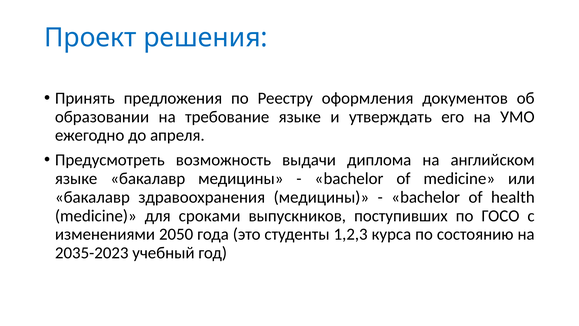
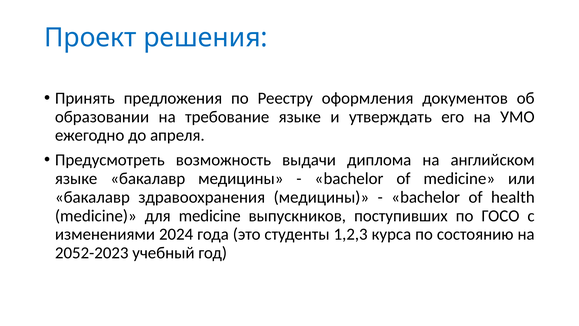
для сроками: сроками -> medicine
2050: 2050 -> 2024
2035-2023: 2035-2023 -> 2052-2023
